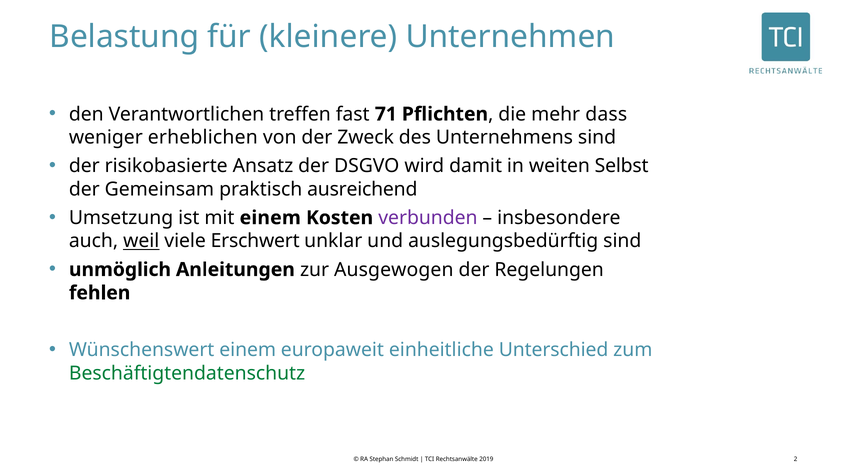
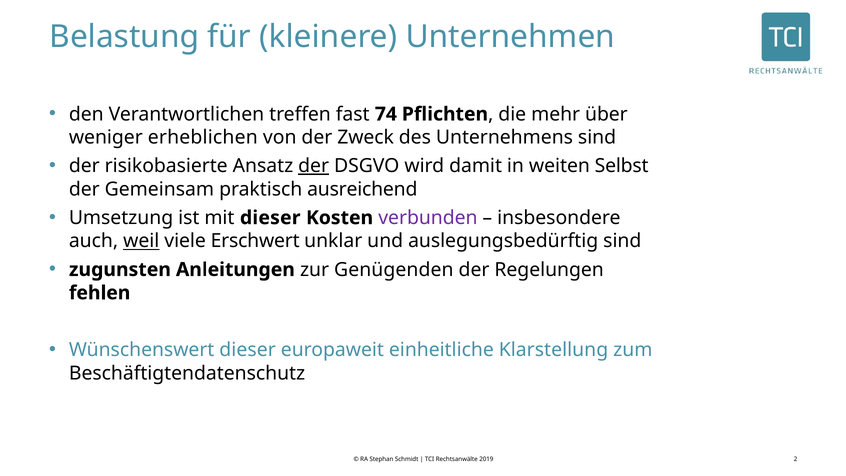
71: 71 -> 74
dass: dass -> über
der at (314, 166) underline: none -> present
mit einem: einem -> dieser
unmöglich: unmöglich -> zugunsten
Ausgewogen: Ausgewogen -> Genügenden
Wünschenswert einem: einem -> dieser
Unterschied: Unterschied -> Klarstellung
Beschäftigtendatenschutz colour: green -> black
